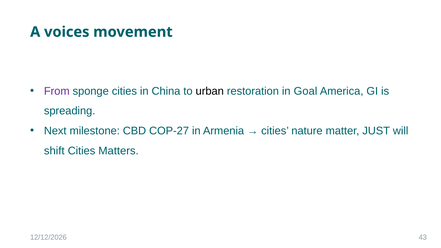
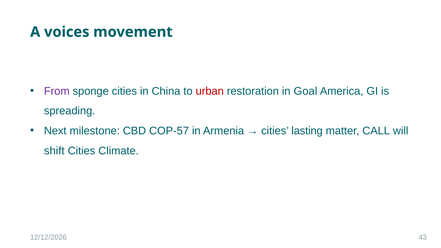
urban colour: black -> red
COP-27: COP-27 -> COP-57
nature: nature -> lasting
JUST: JUST -> CALL
Matters: Matters -> Climate
